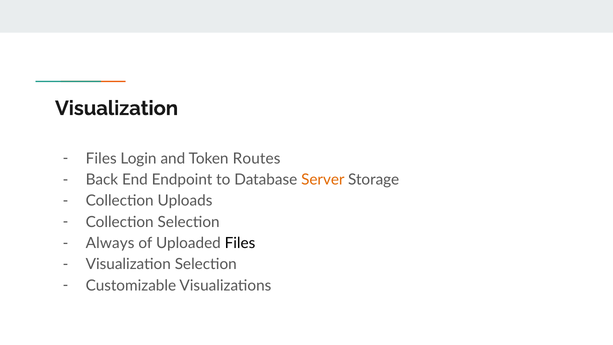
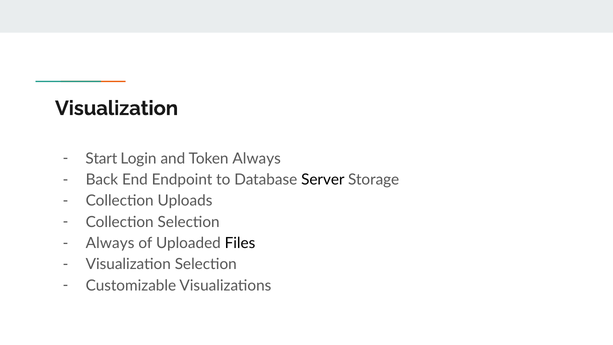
Files at (101, 159): Files -> Start
Token Routes: Routes -> Always
Server colour: orange -> black
